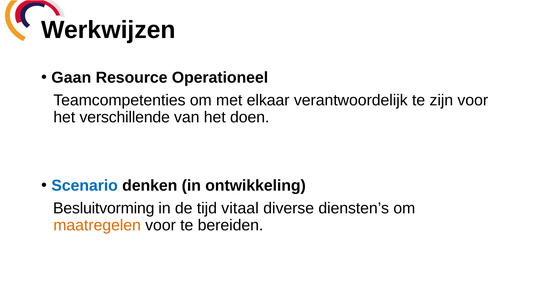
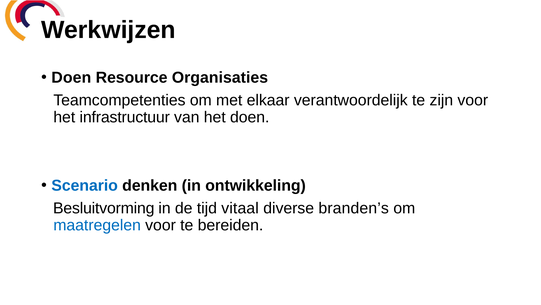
Gaan at (71, 77): Gaan -> Doen
Operationeel: Operationeel -> Organisaties
verschillende: verschillende -> infrastructuur
diensten’s: diensten’s -> branden’s
maatregelen colour: orange -> blue
